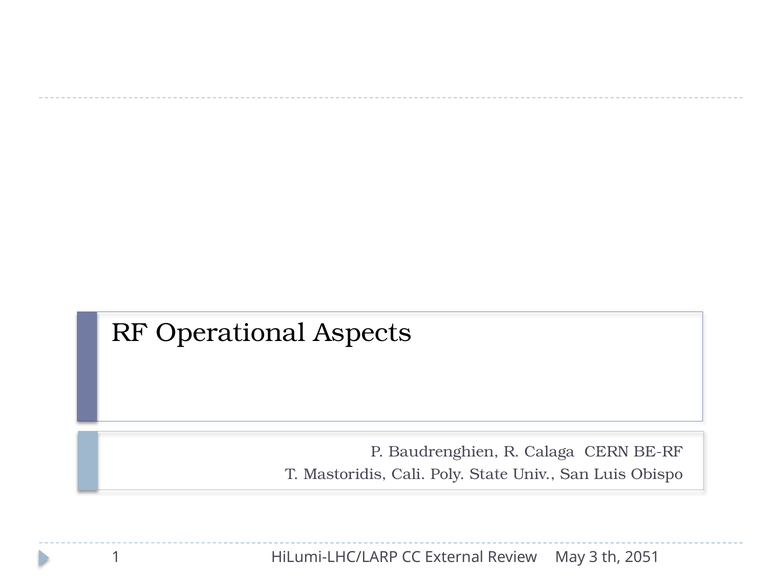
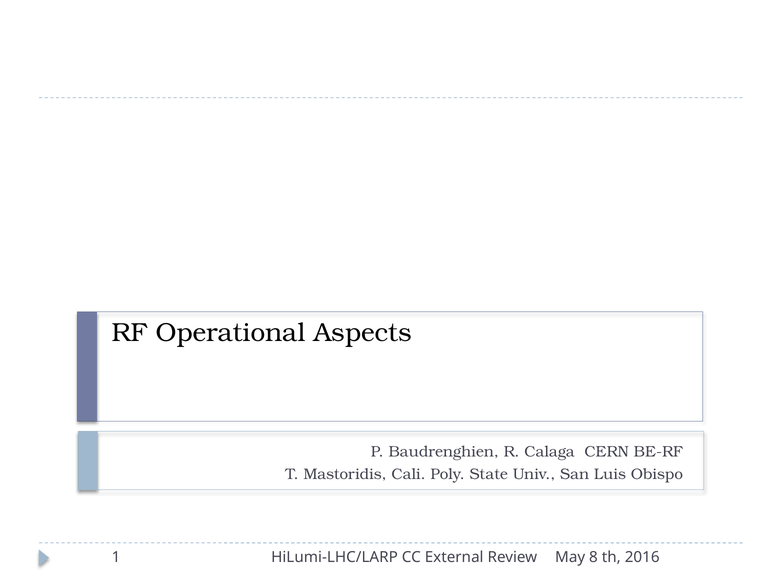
3: 3 -> 8
2051: 2051 -> 2016
